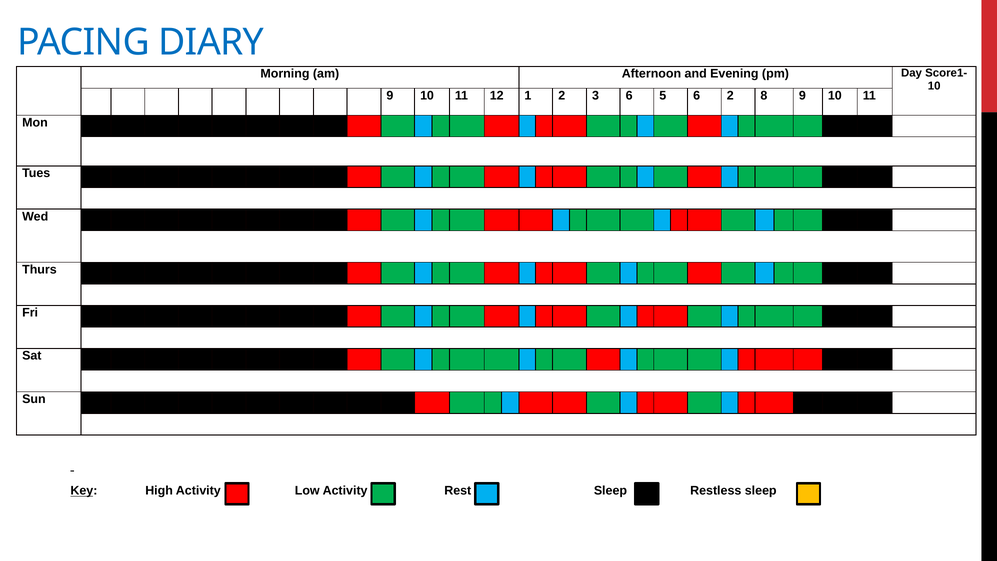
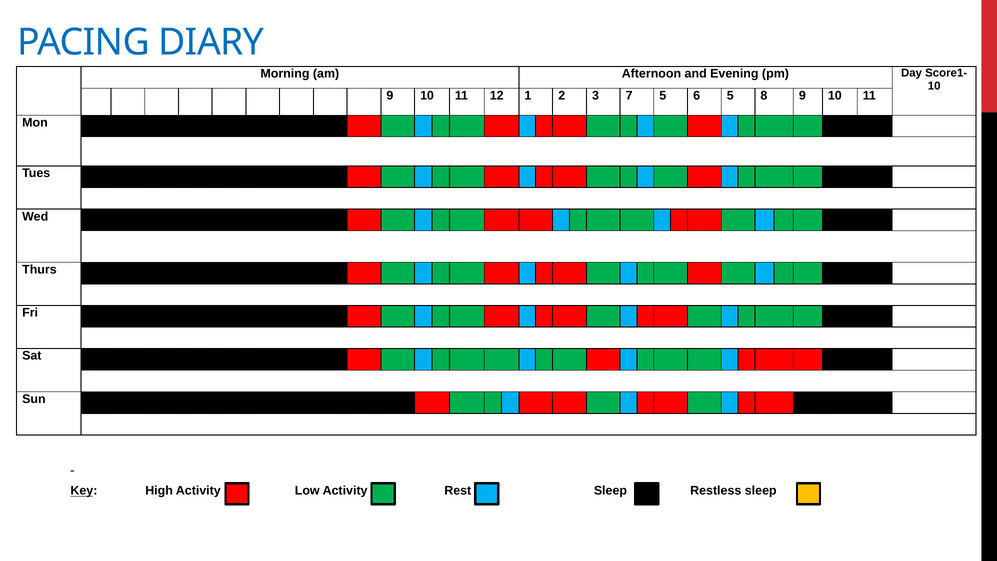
3 6: 6 -> 7
6 2: 2 -> 5
